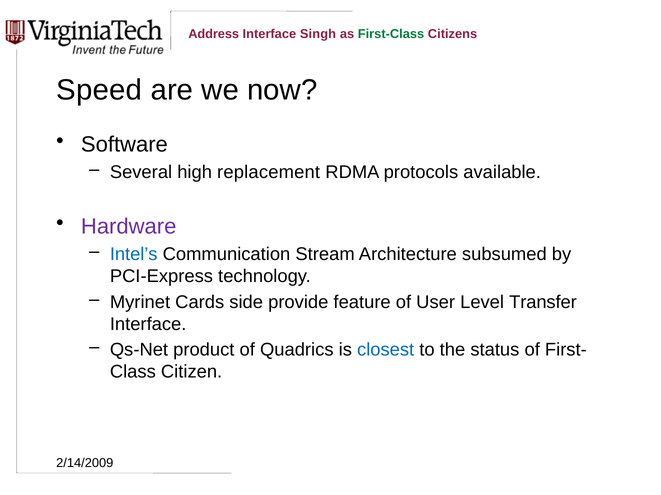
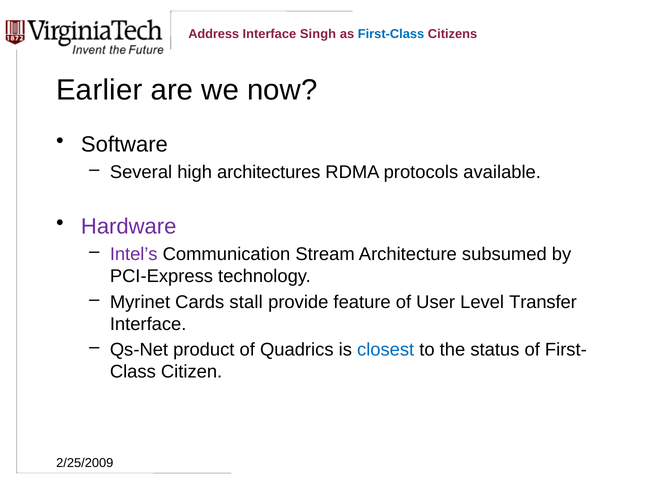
First-Class colour: green -> blue
Speed: Speed -> Earlier
replacement: replacement -> architectures
Intel’s colour: blue -> purple
side: side -> stall
2/14/2009: 2/14/2009 -> 2/25/2009
